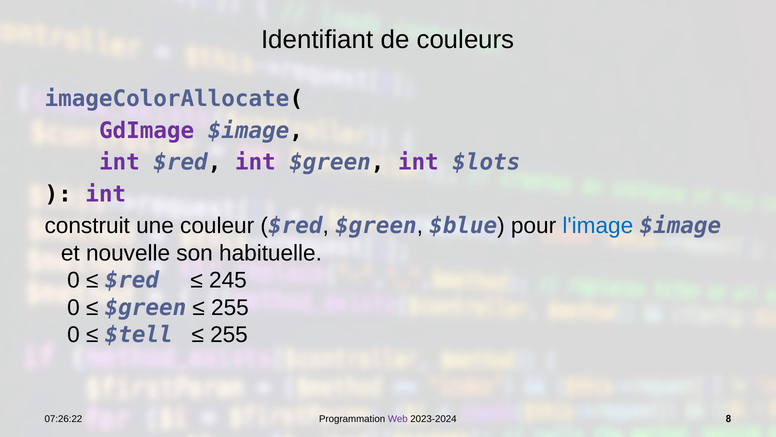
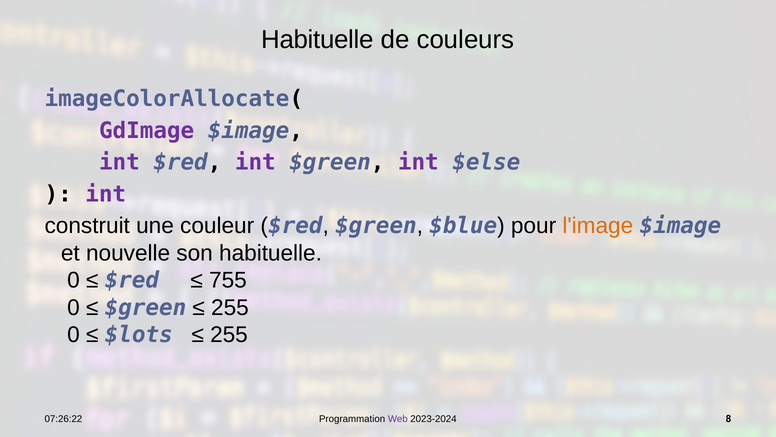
Identifiant at (317, 40): Identifiant -> Habituelle
$lots: $lots -> $else
l'image colour: blue -> orange
245: 245 -> 755
$tell: $tell -> $lots
